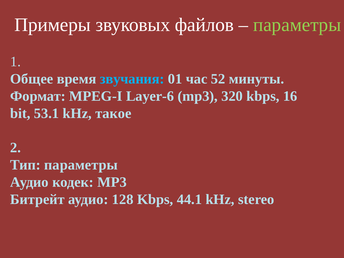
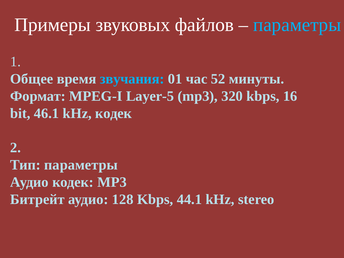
параметры at (297, 25) colour: light green -> light blue
Layer-6: Layer-6 -> Layer-5
53.1: 53.1 -> 46.1
kHz такое: такое -> кодек
